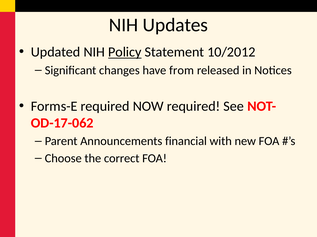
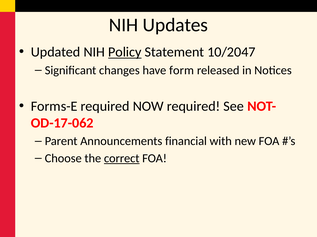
10/2012: 10/2012 -> 10/2047
from: from -> form
correct underline: none -> present
